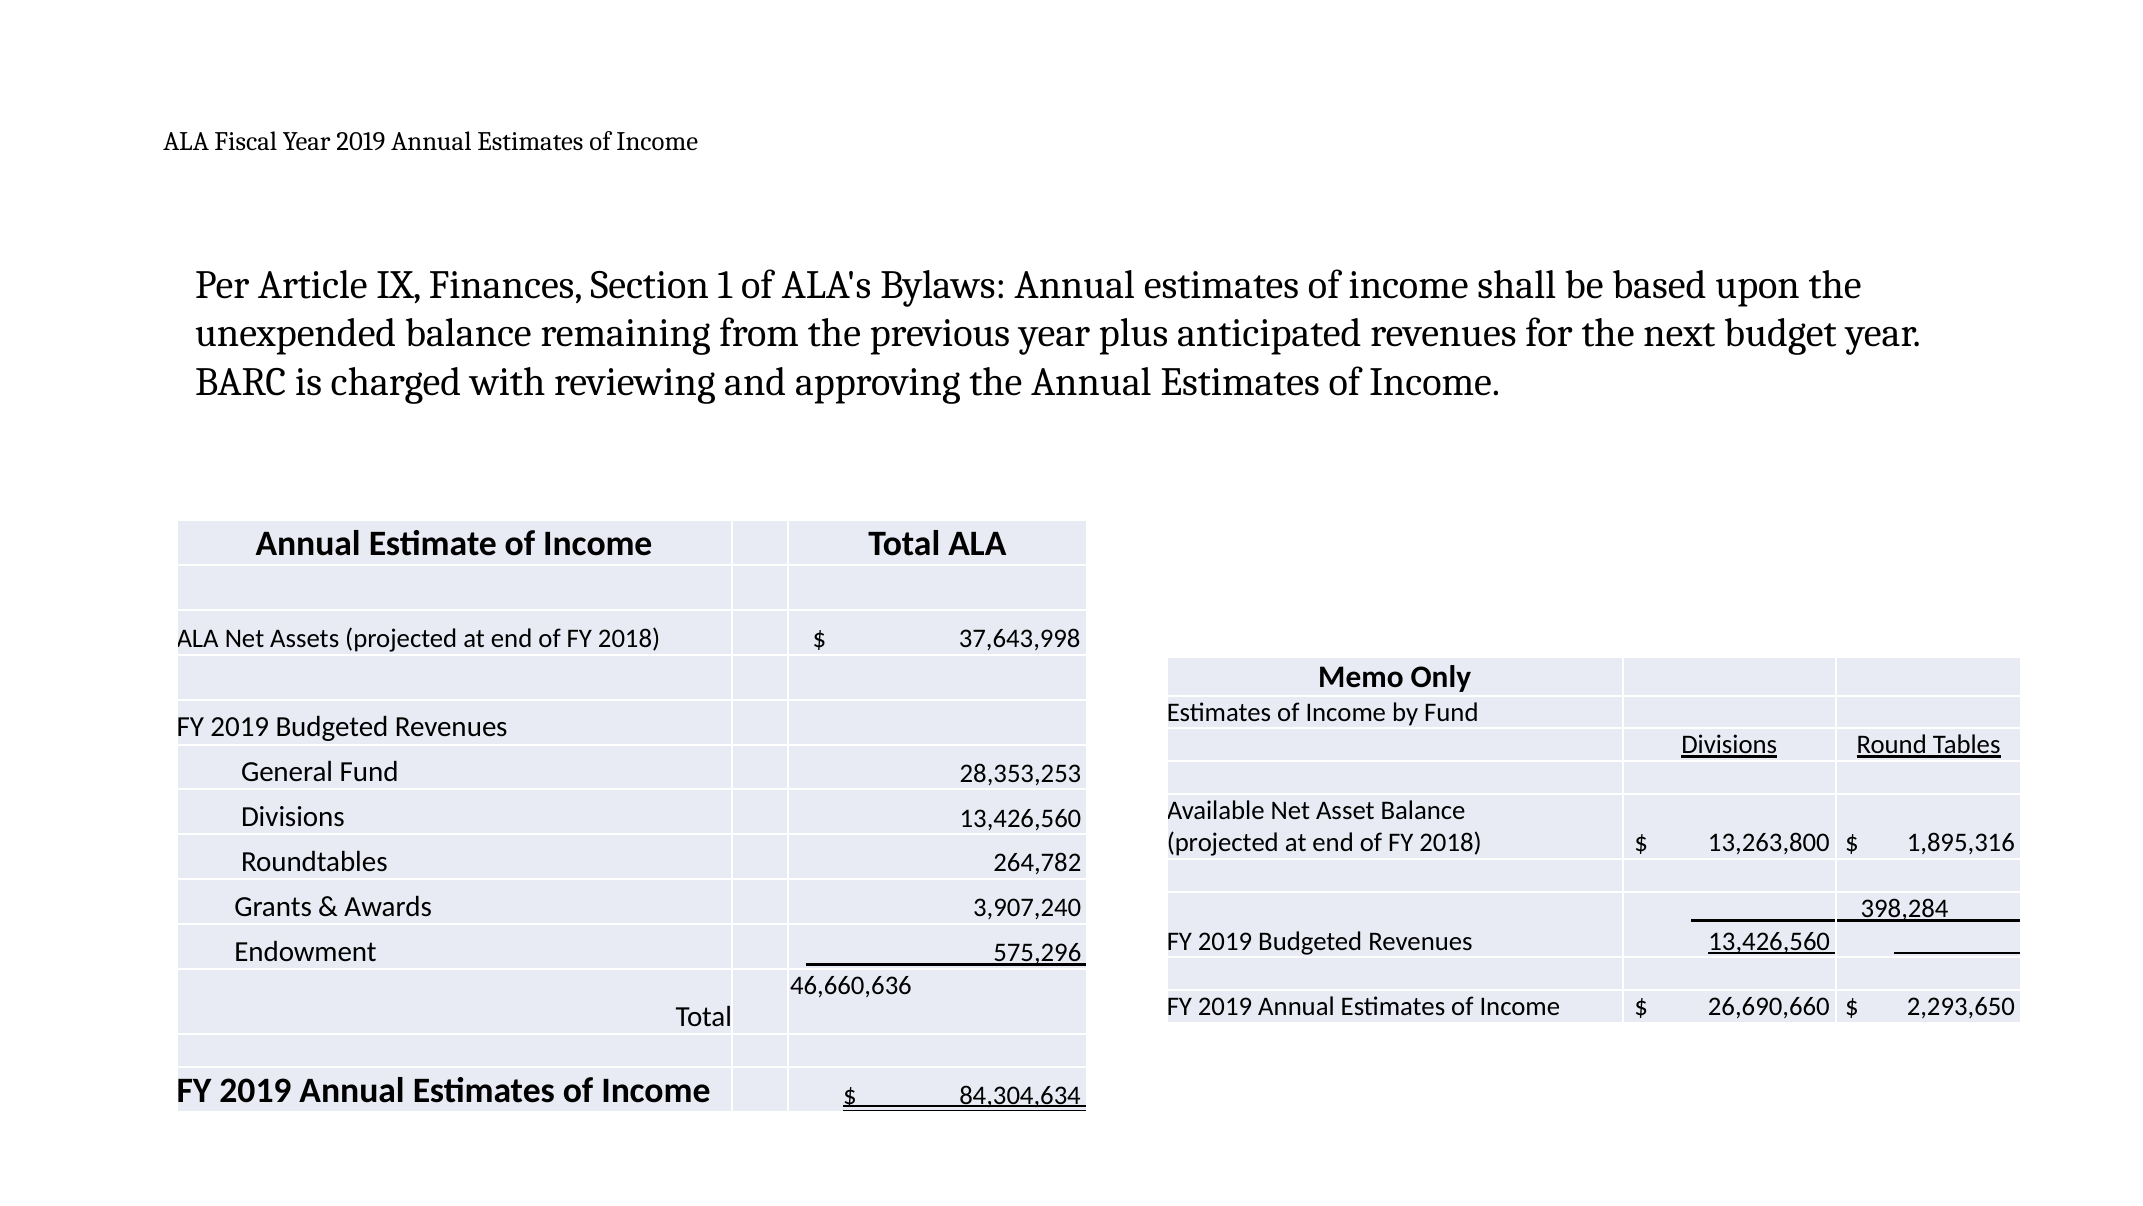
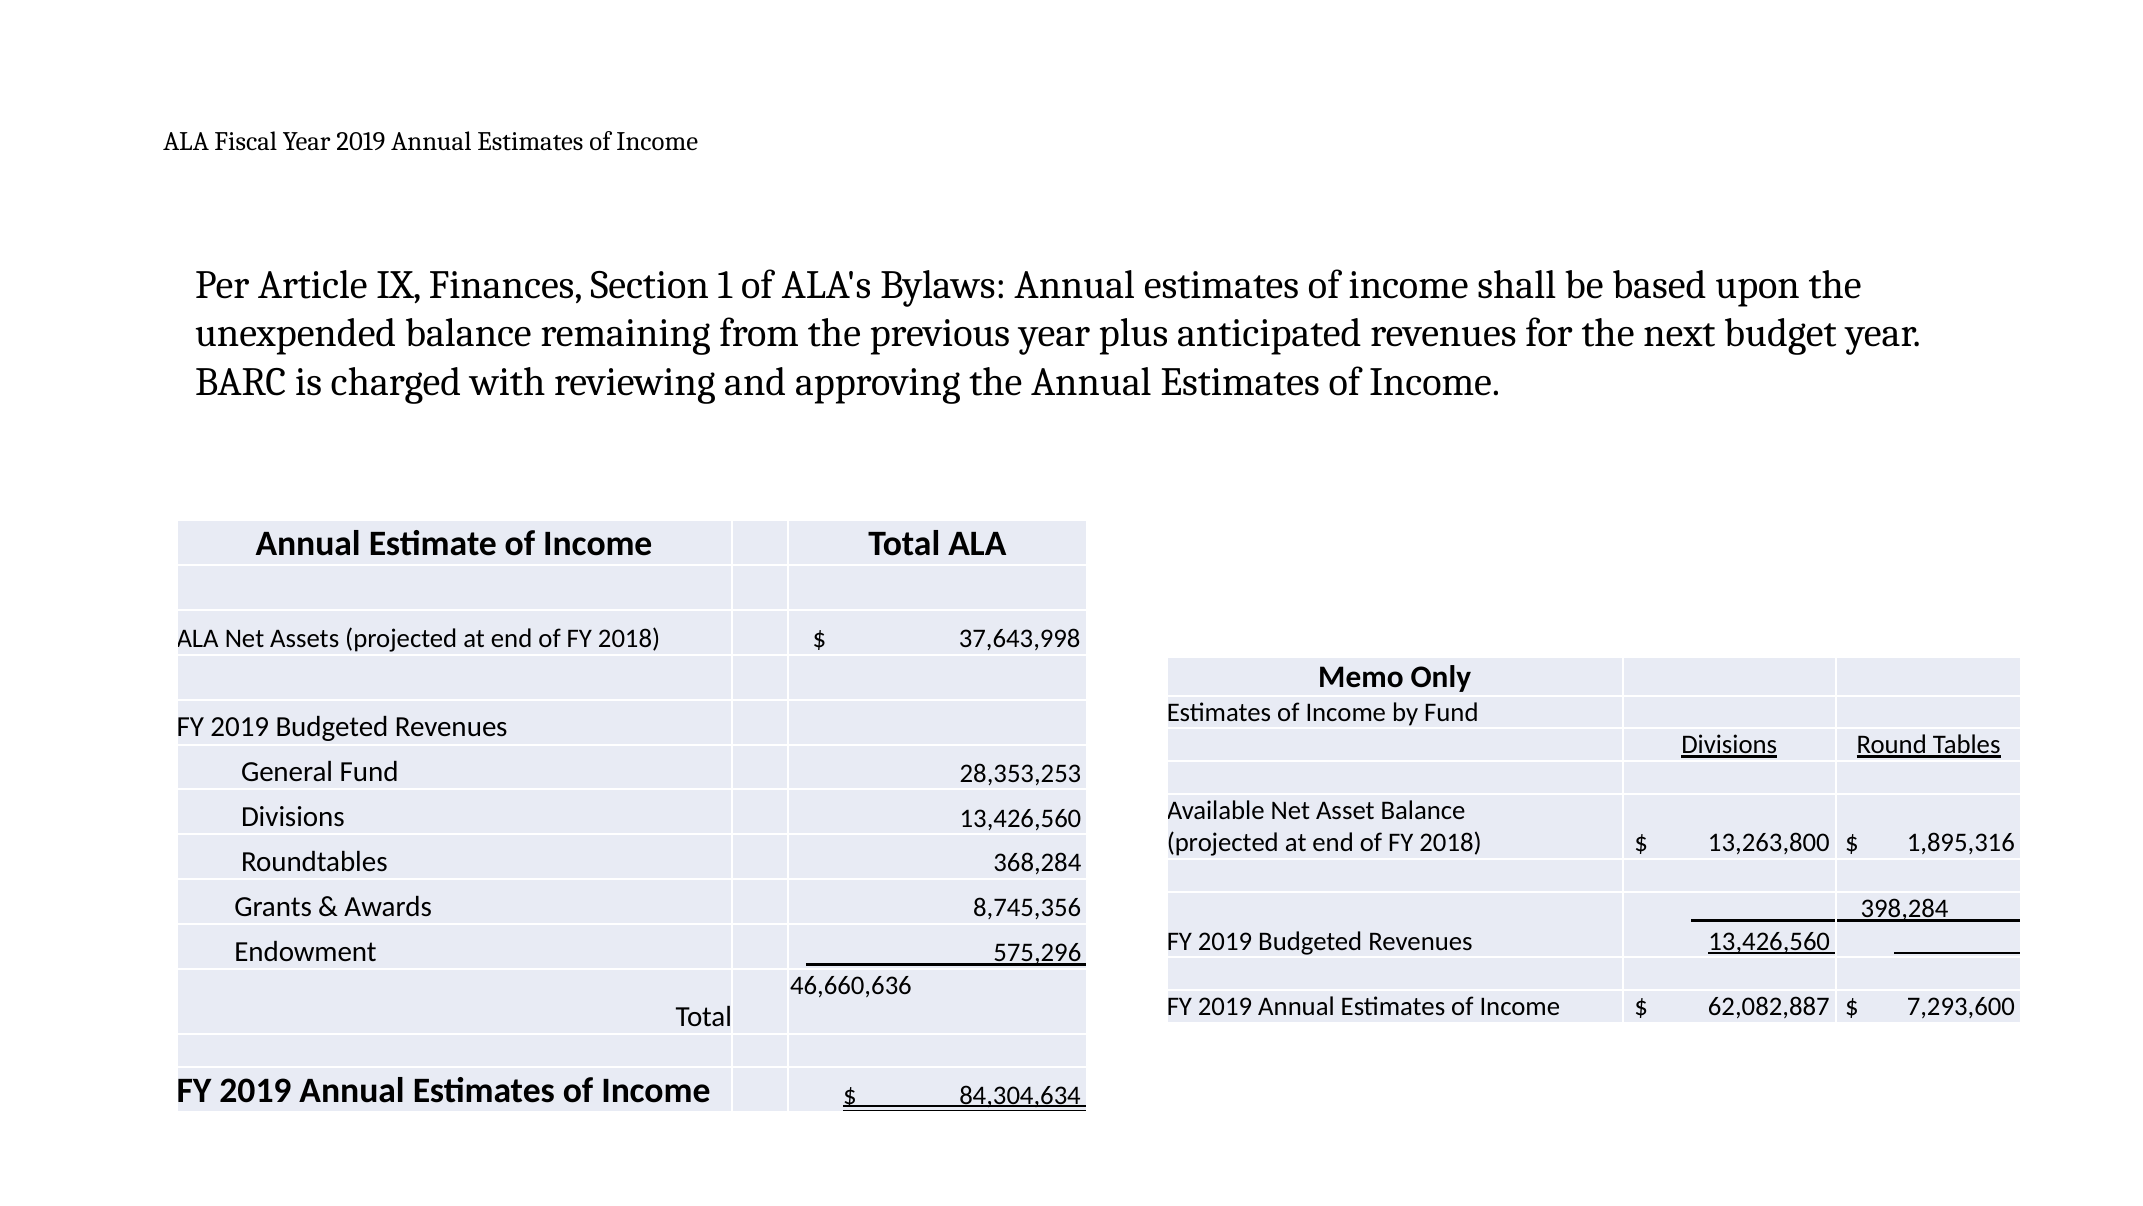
264,782: 264,782 -> 368,284
3,907,240: 3,907,240 -> 8,745,356
26,690,660: 26,690,660 -> 62,082,887
2,293,650: 2,293,650 -> 7,293,600
